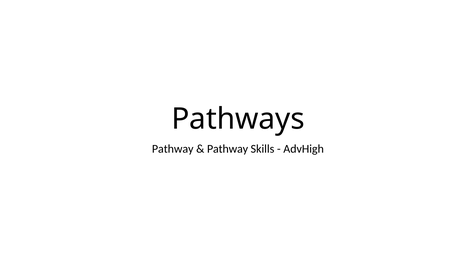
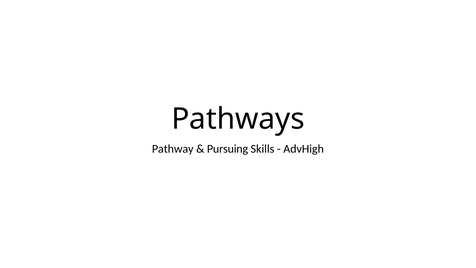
Pathway at (228, 149): Pathway -> Pursuing
